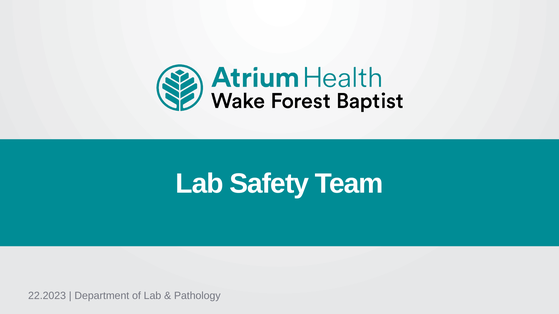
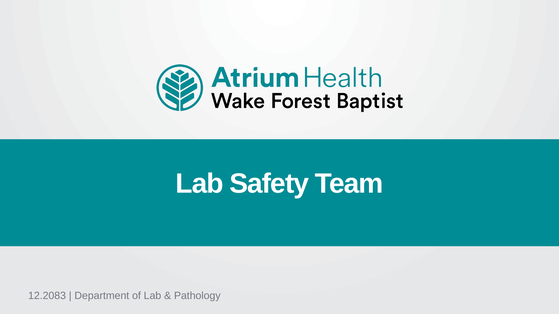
22.2023: 22.2023 -> 12.2083
